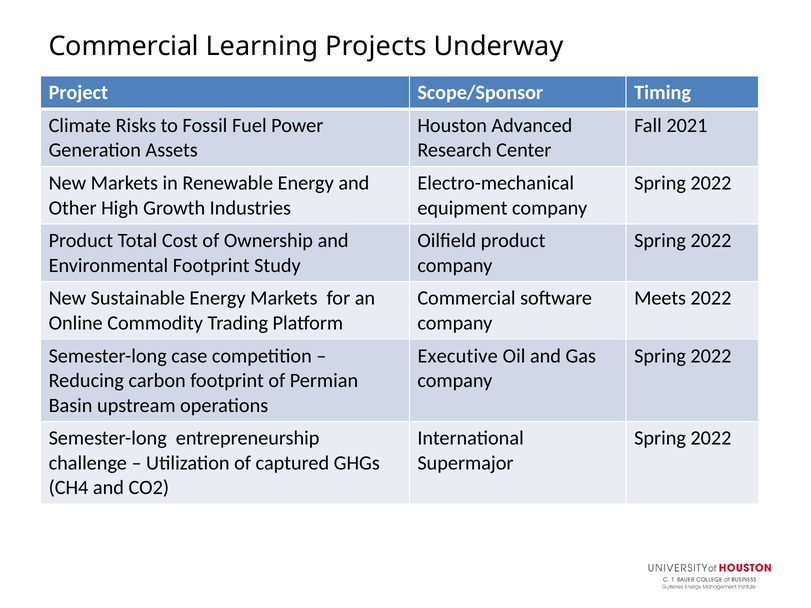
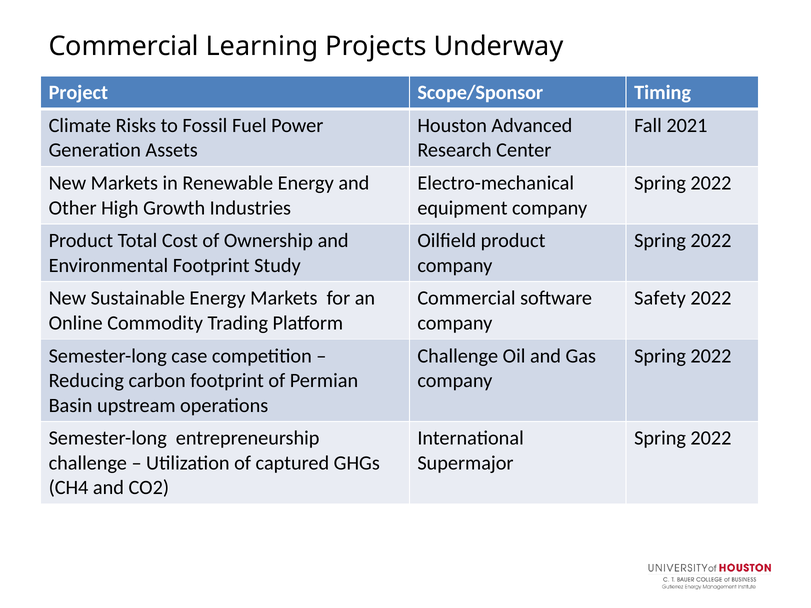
Meets: Meets -> Safety
Executive at (458, 356): Executive -> Challenge
